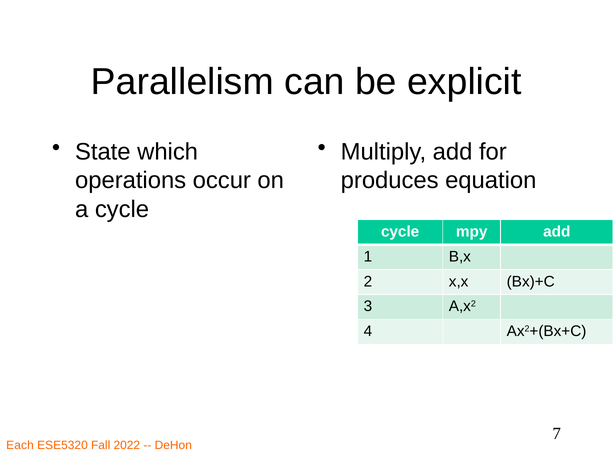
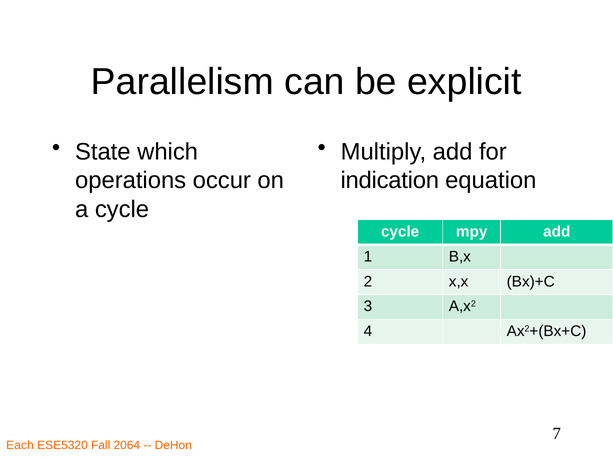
produces: produces -> indication
2022: 2022 -> 2064
